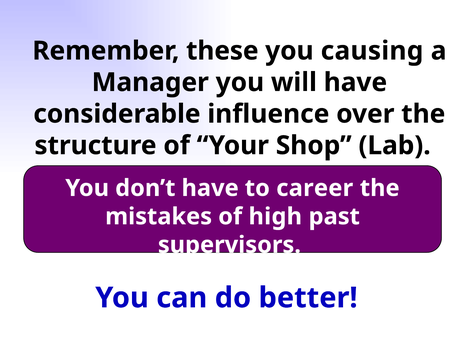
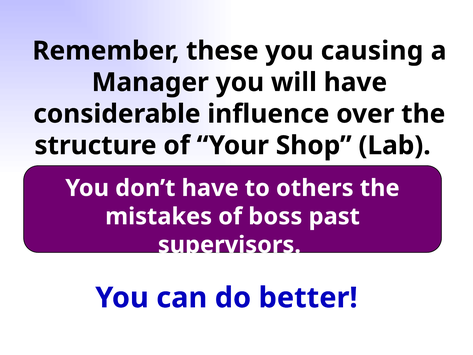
career: career -> others
high: high -> boss
